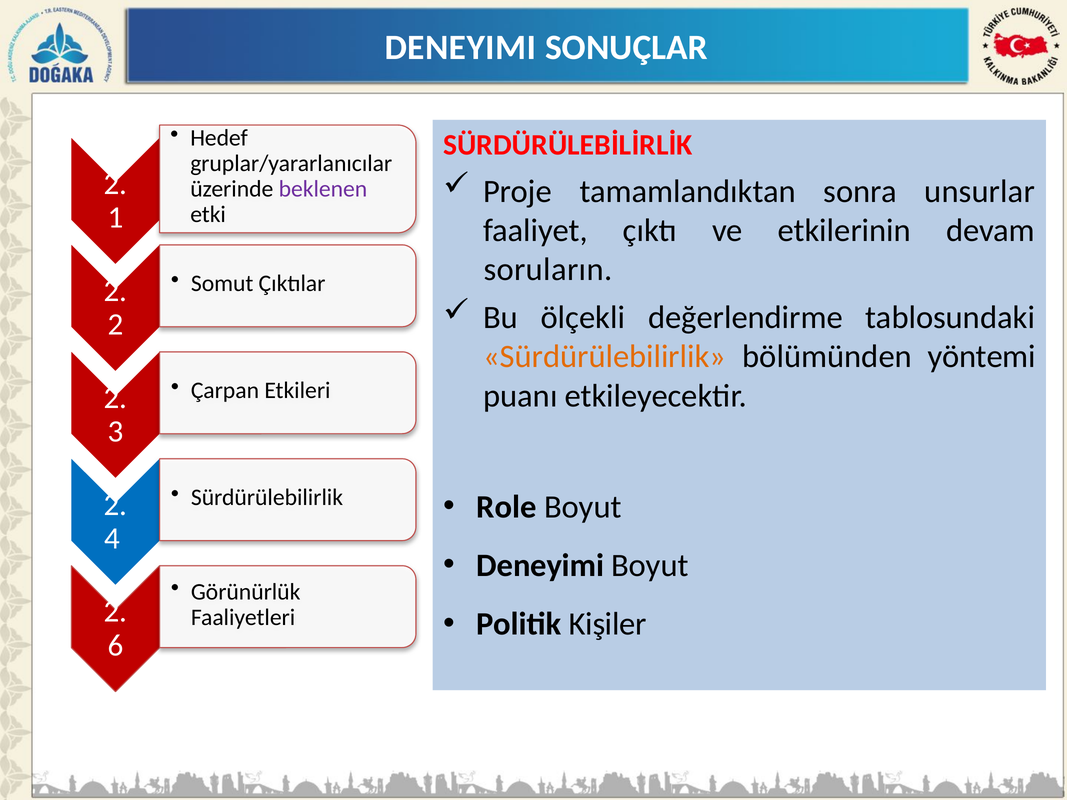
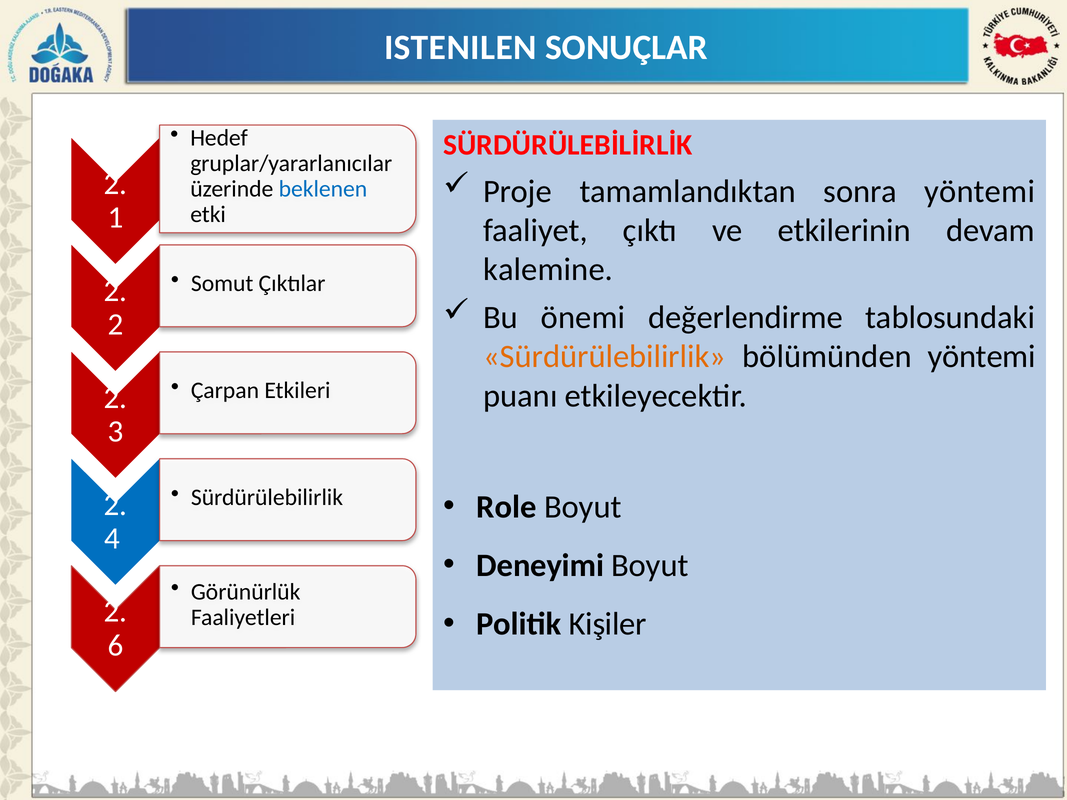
DENEYIMI at (460, 48): DENEYIMI -> ISTENILEN
sonra unsurlar: unsurlar -> yöntemi
beklenen colour: purple -> blue
soruların: soruların -> kalemine
ölçekli: ölçekli -> önemi
